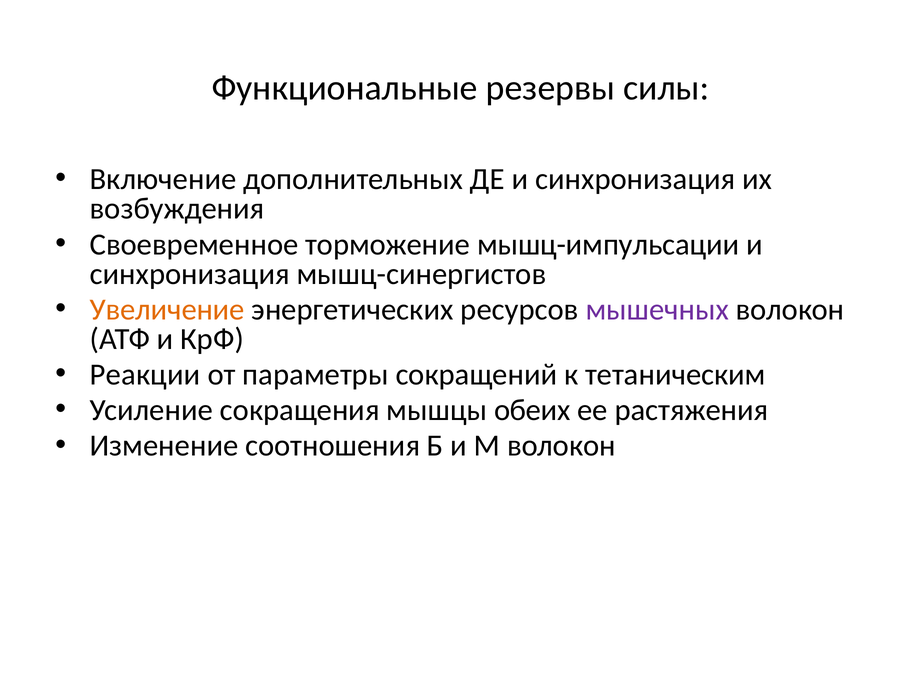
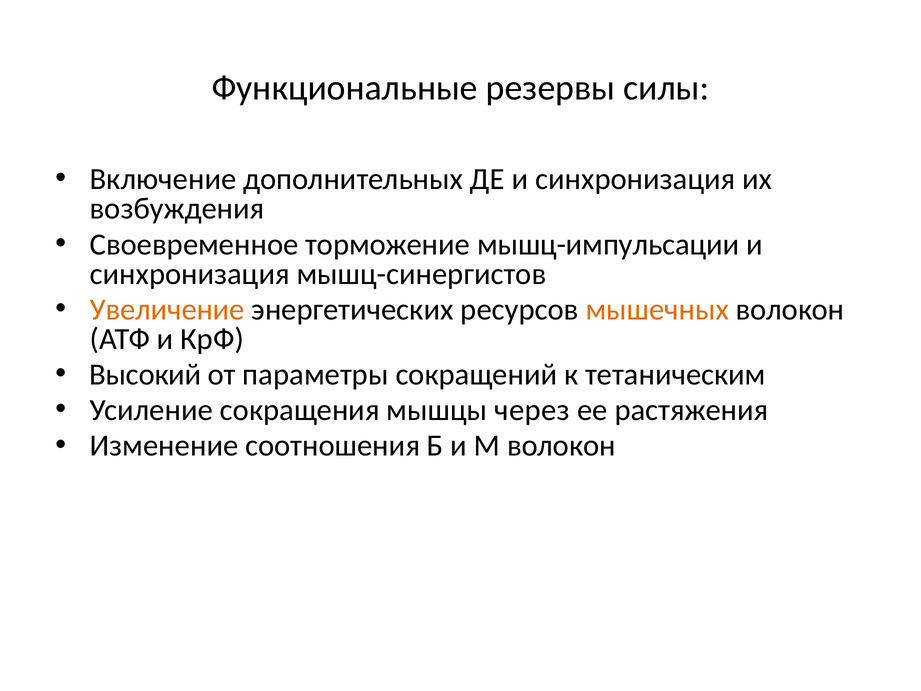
мышечных colour: purple -> orange
Реакции: Реакции -> Высокий
обеих: обеих -> через
